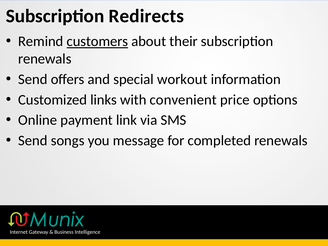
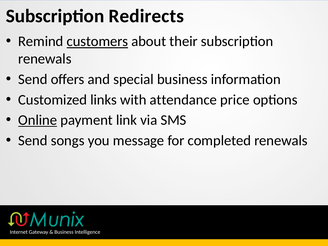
special workout: workout -> business
convenient: convenient -> attendance
Online underline: none -> present
